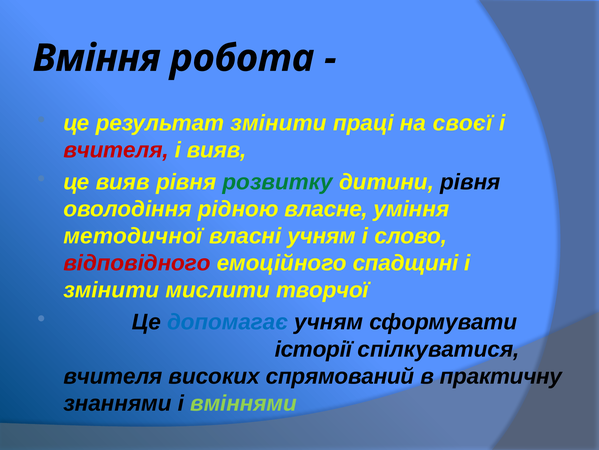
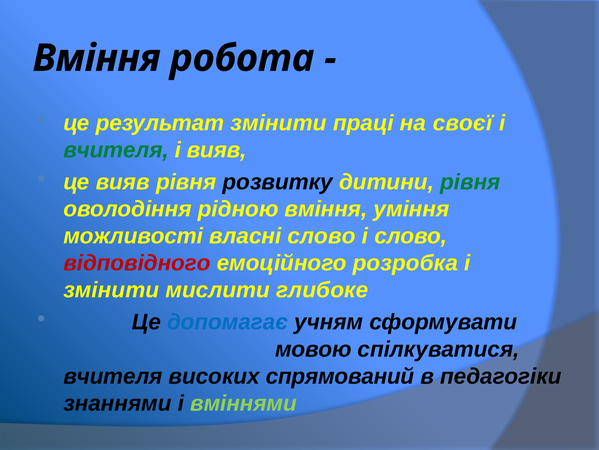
вчителя at (116, 150) colour: red -> green
розвитку colour: green -> black
рівня at (470, 182) colour: black -> green
рідною власне: власне -> вміння
методичної: методичної -> можливості
власні учням: учням -> слово
спадщині: спадщині -> розробка
творчої: творчої -> глибоке
історії: історії -> мовою
практичну: практичну -> педагогіки
